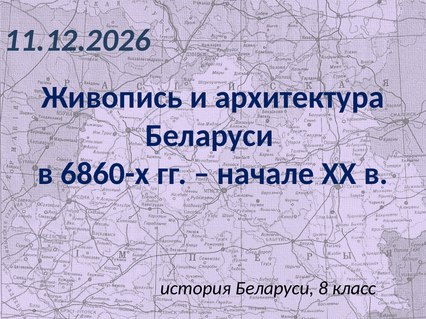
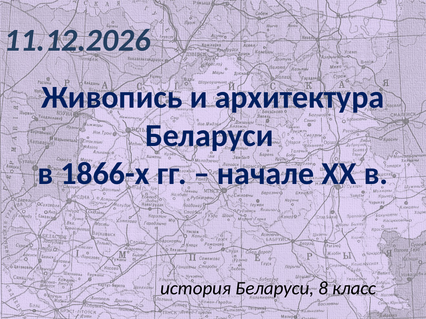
6860-х: 6860-х -> 1866-х
